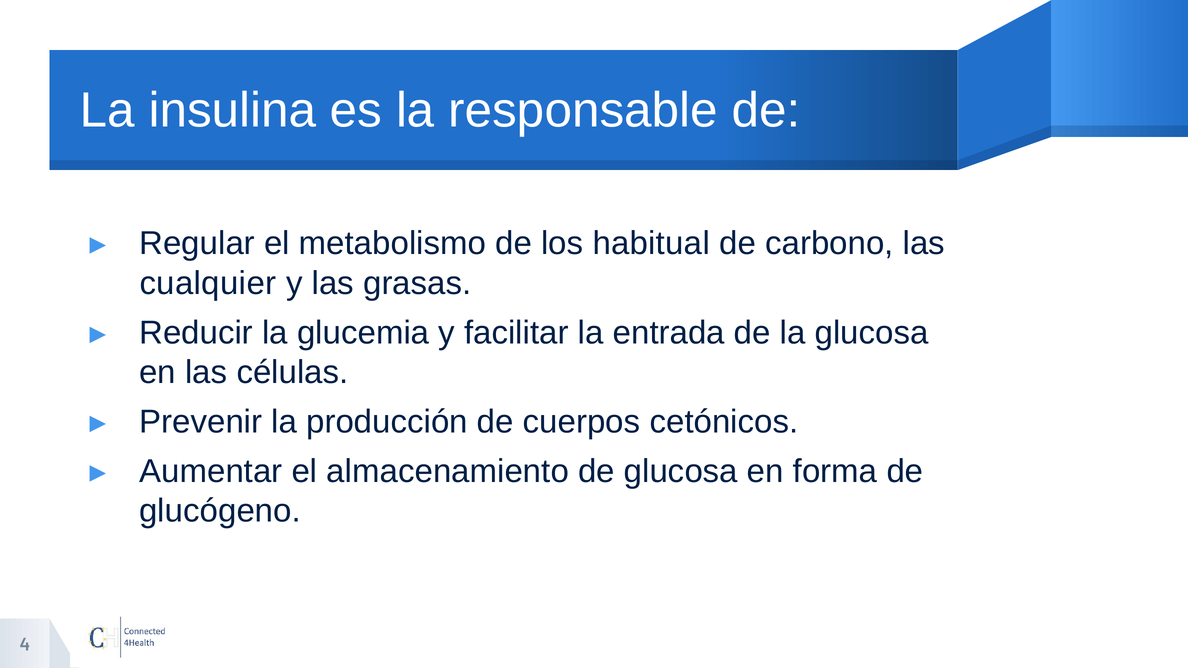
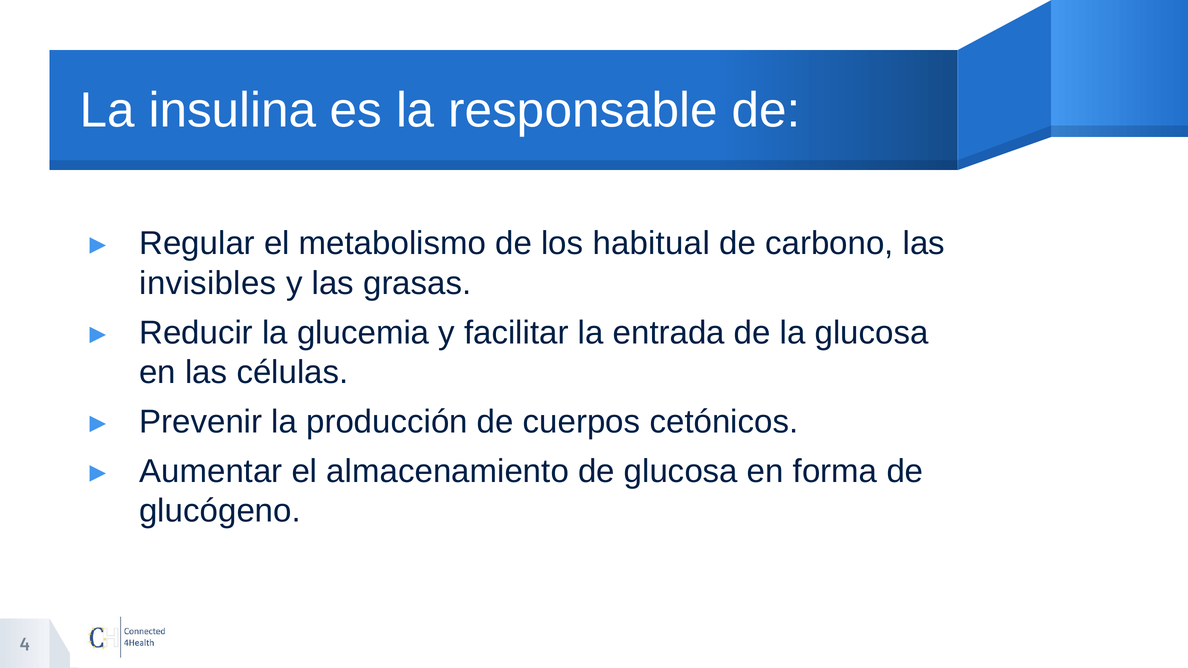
cualquier: cualquier -> invisibles
